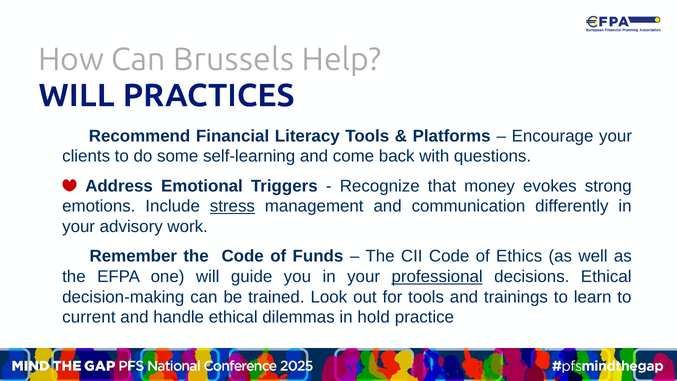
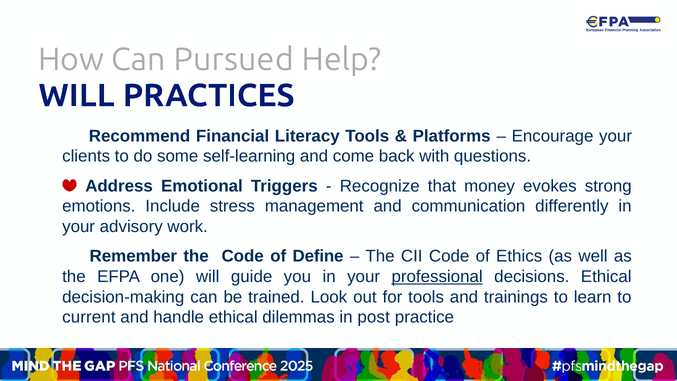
Brussels: Brussels -> Pursued
stress underline: present -> none
Funds: Funds -> Define
hold: hold -> post
